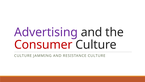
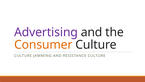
Consumer colour: red -> orange
